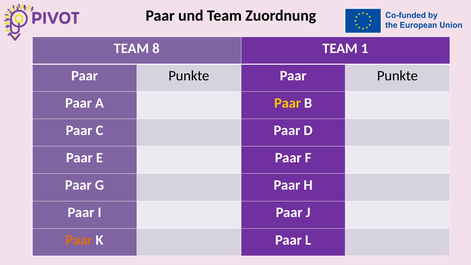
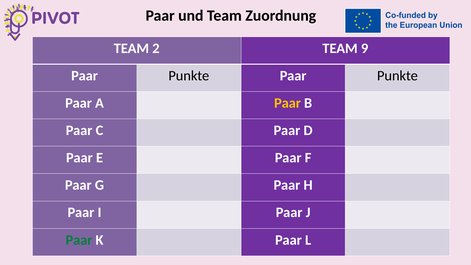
8: 8 -> 2
1: 1 -> 9
Paar at (79, 240) colour: orange -> green
